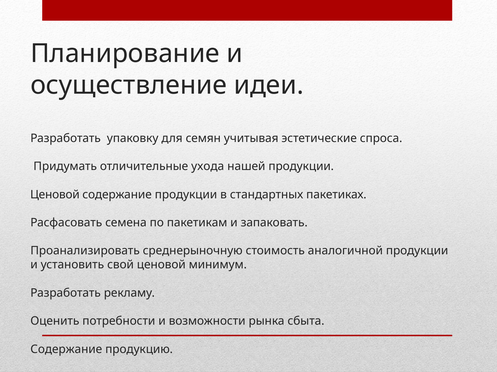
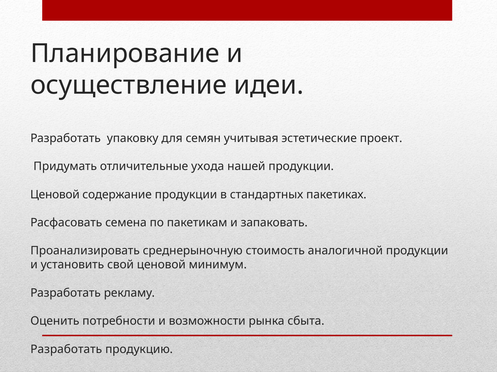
спроса: спроса -> проект
Содержание at (66, 350): Содержание -> Разработать
